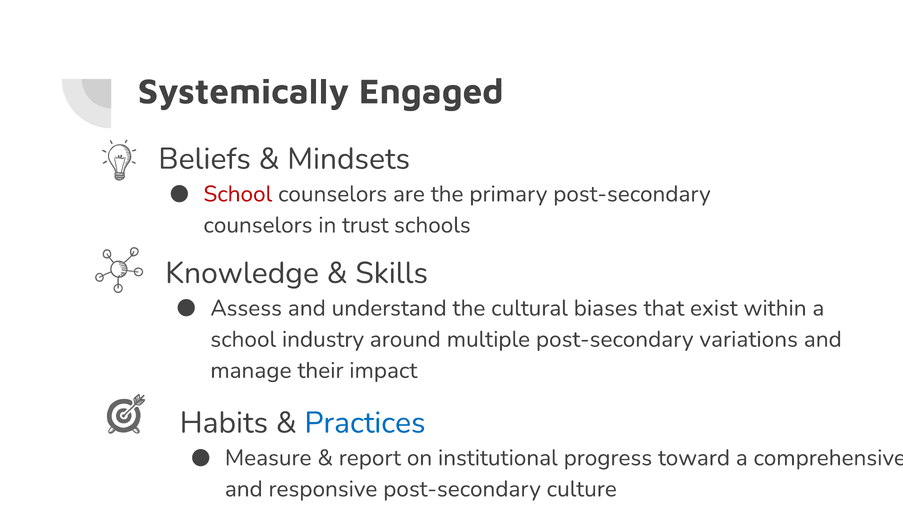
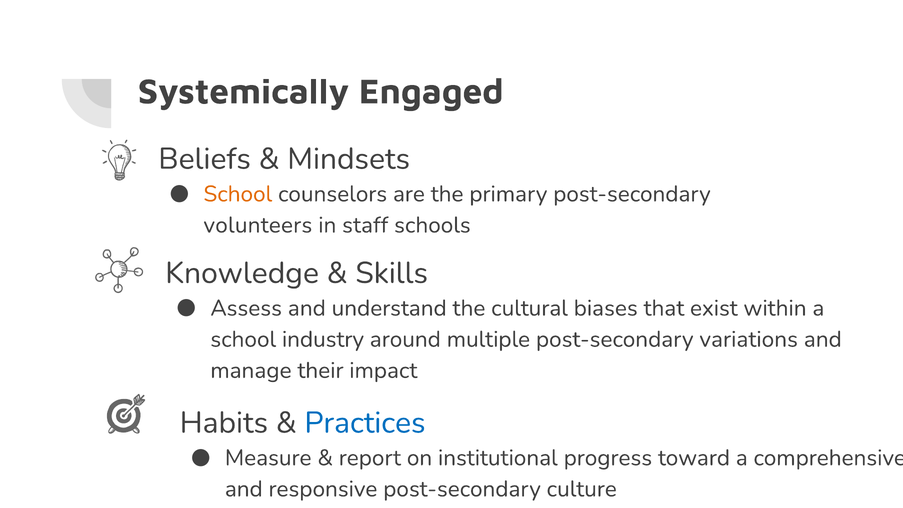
School at (238, 194) colour: red -> orange
counselors at (258, 225): counselors -> volunteers
trust: trust -> staff
